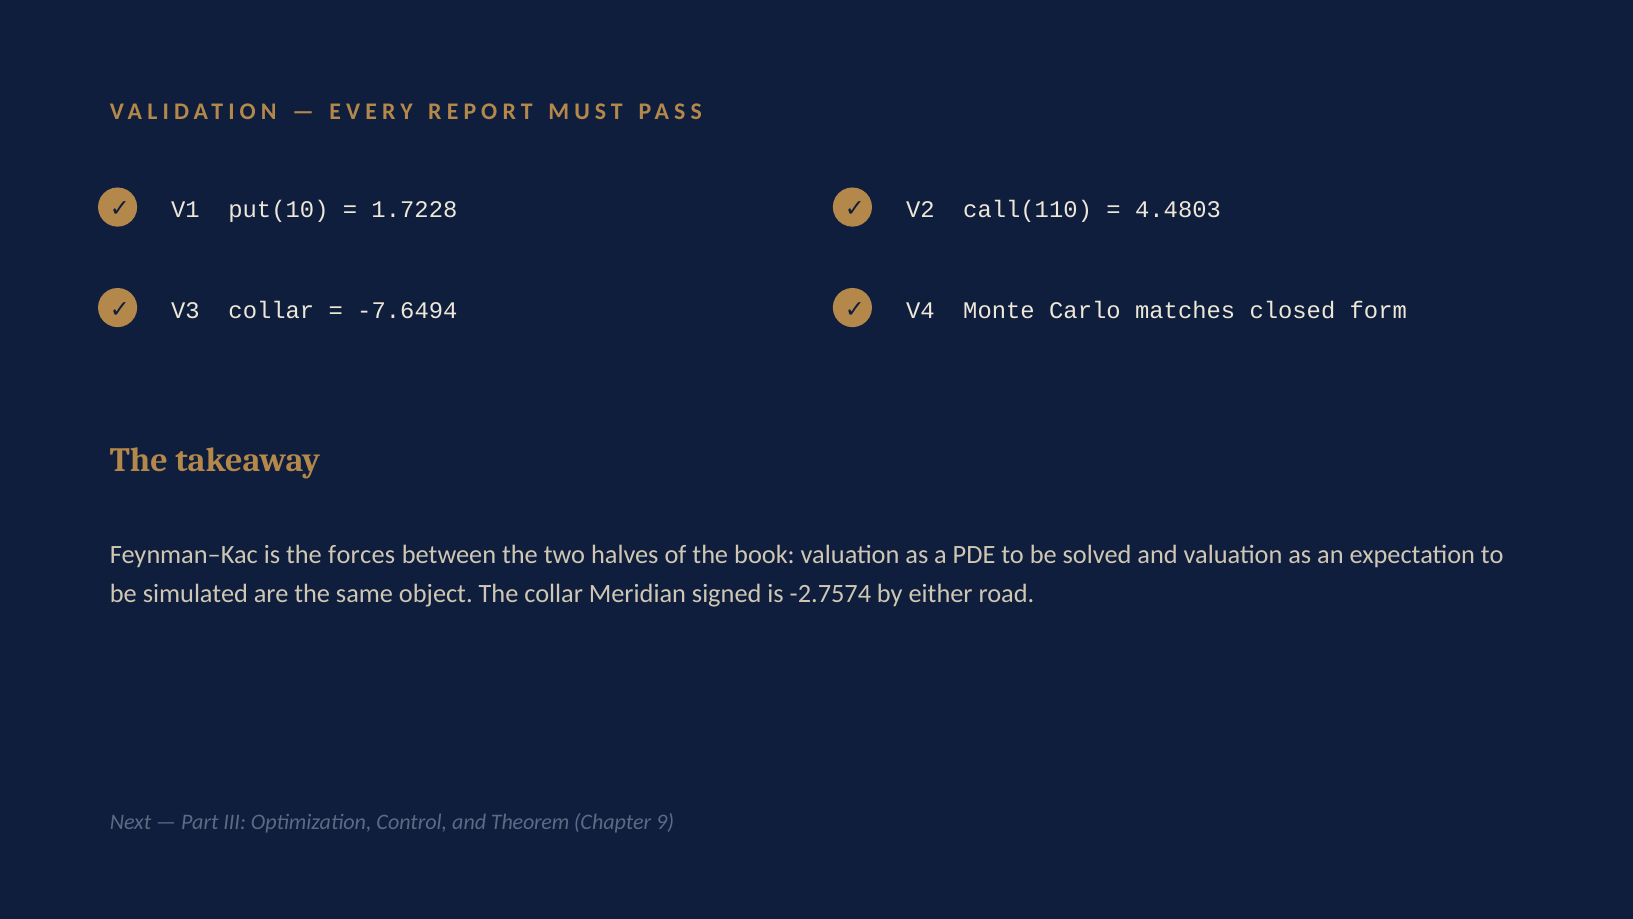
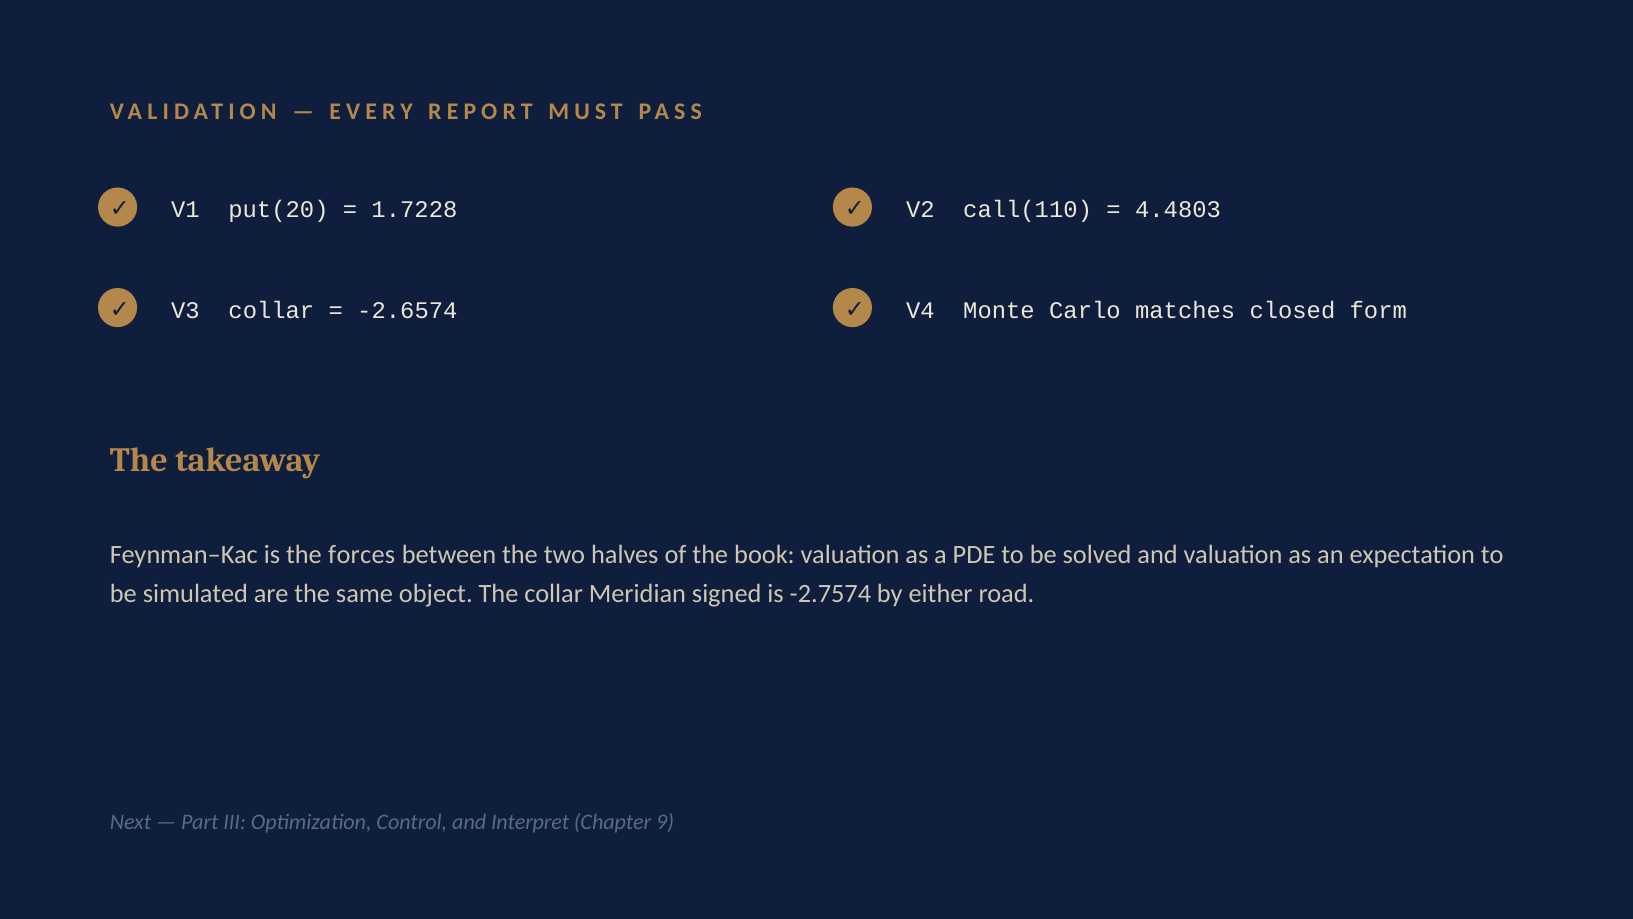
put(10: put(10 -> put(20
-7.6494: -7.6494 -> -2.6574
Theorem: Theorem -> Interpret
